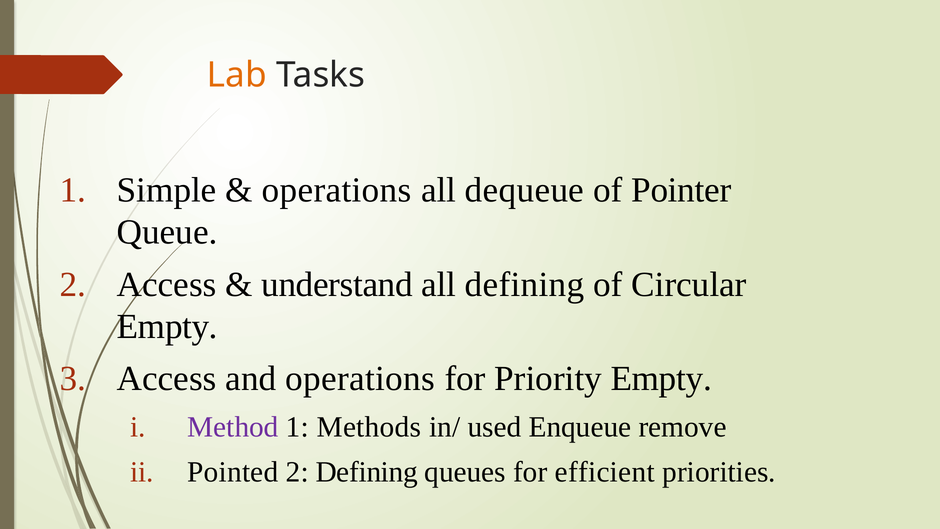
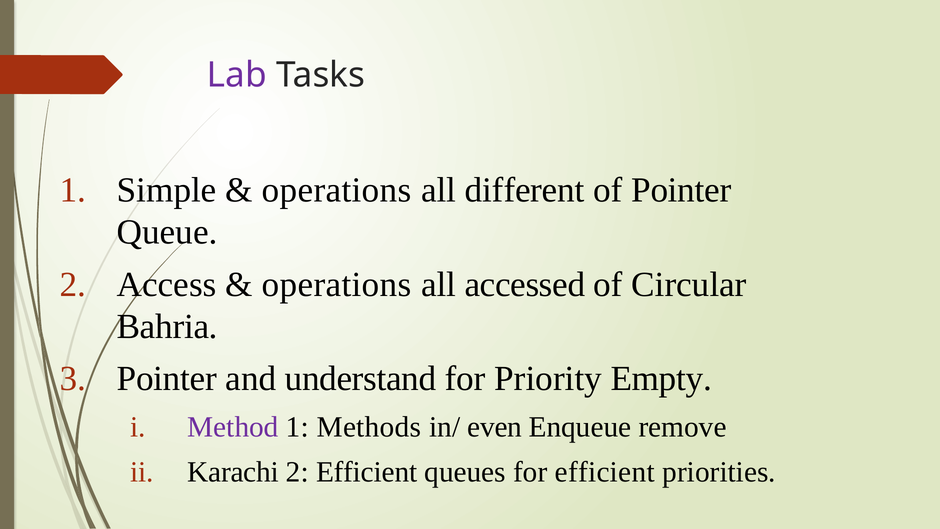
Lab colour: orange -> purple
dequeue: dequeue -> different
understand at (337, 284): understand -> operations
all defining: defining -> accessed
Empty at (167, 327): Empty -> Bahria
Access at (167, 379): Access -> Pointer
and operations: operations -> understand
used: used -> even
Pointed: Pointed -> Karachi
2 Defining: Defining -> Efficient
